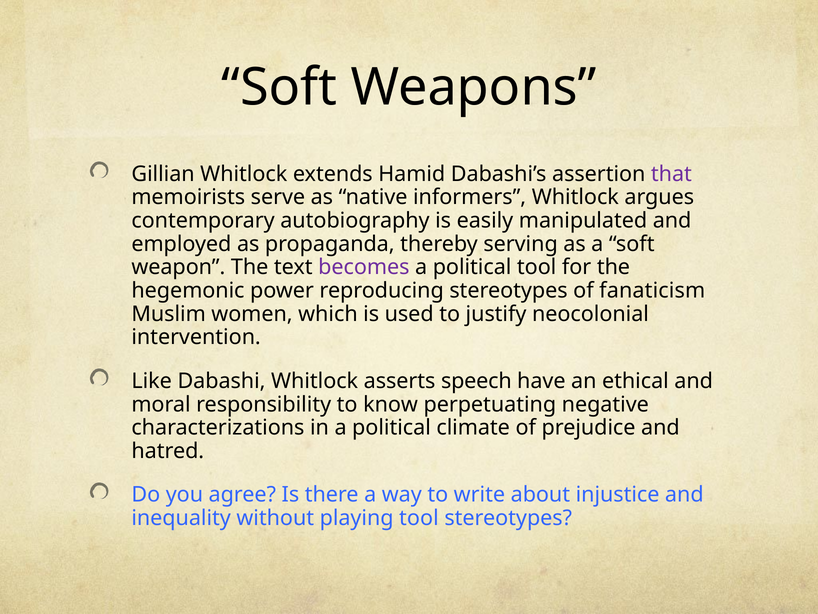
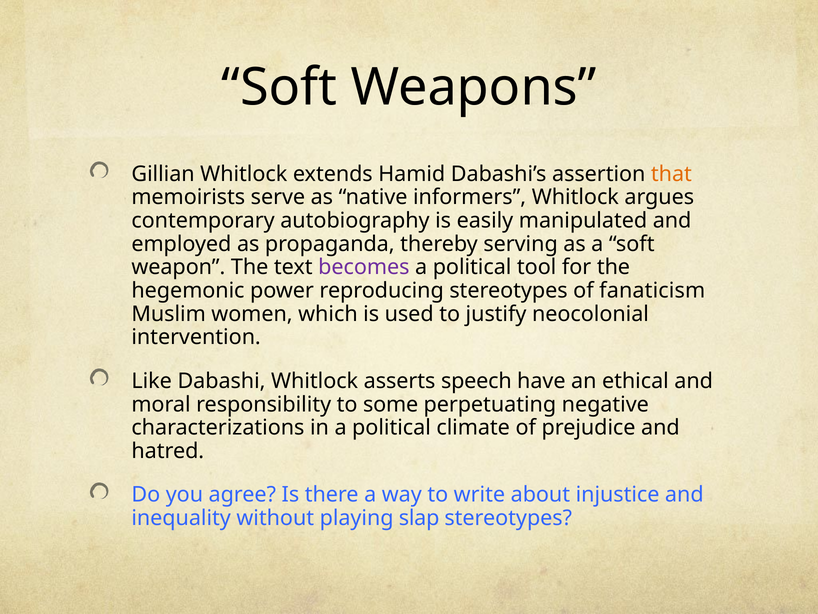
that colour: purple -> orange
know: know -> some
playing tool: tool -> slap
